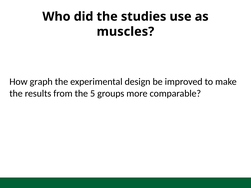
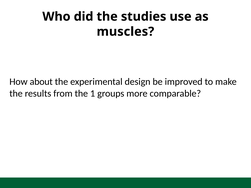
graph: graph -> about
5: 5 -> 1
